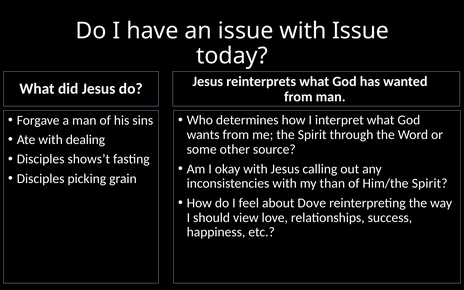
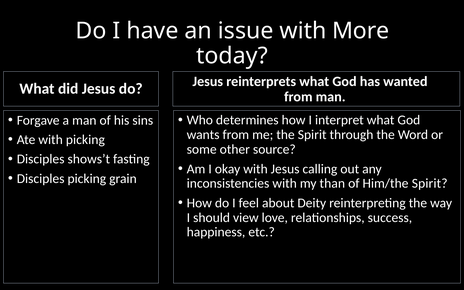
with Issue: Issue -> More
with dealing: dealing -> picking
Dove: Dove -> Deity
